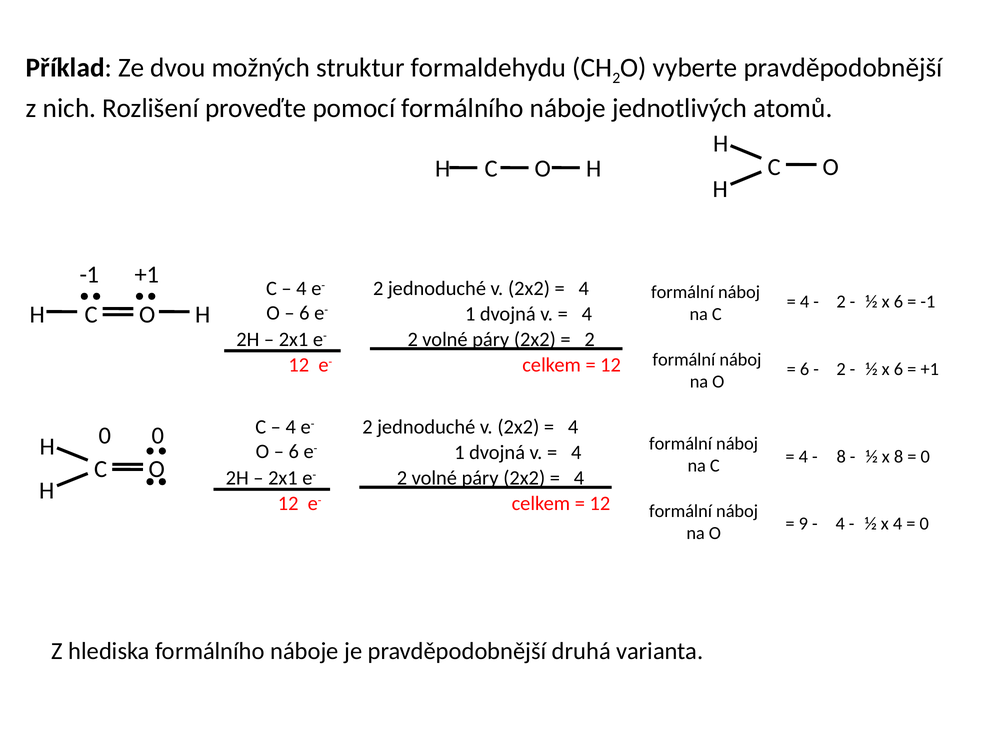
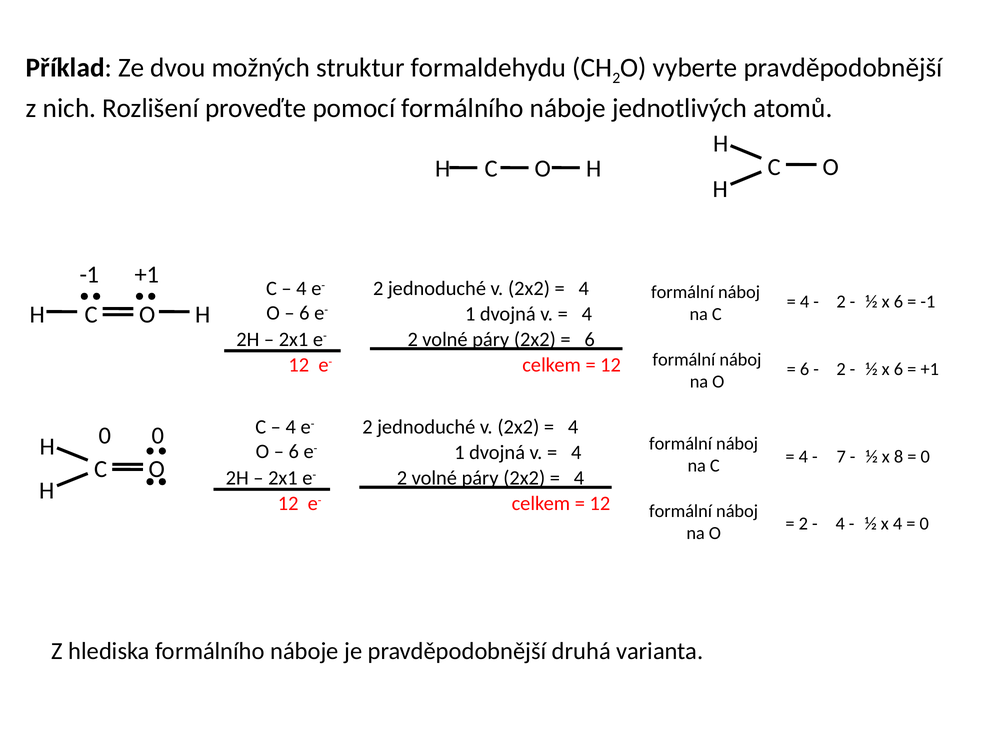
2 at (590, 339): 2 -> 6
8 at (841, 456): 8 -> 7
9 at (803, 524): 9 -> 2
